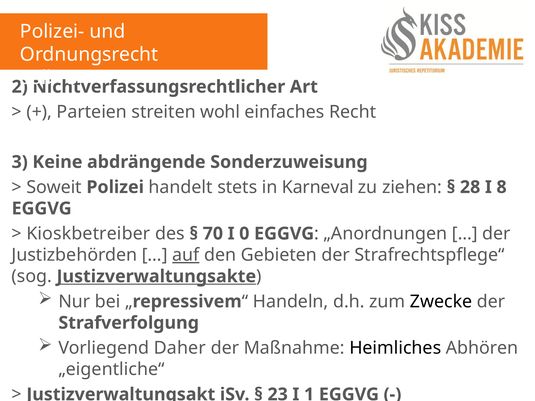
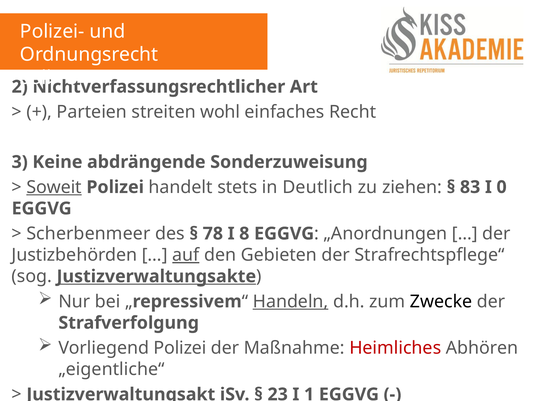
Soweit underline: none -> present
Karneval: Karneval -> Deutlich
28: 28 -> 83
8: 8 -> 0
Kioskbetreiber: Kioskbetreiber -> Scherbenmeer
70: 70 -> 78
0: 0 -> 8
Handeln underline: none -> present
Vorliegend Daher: Daher -> Polizei
Heimliches colour: black -> red
